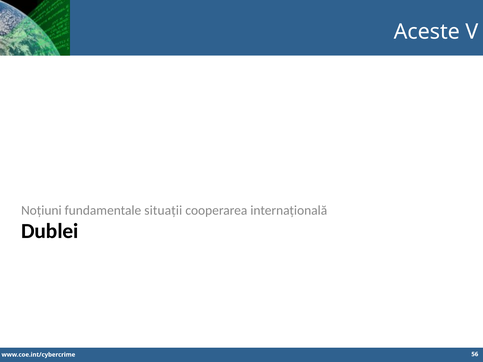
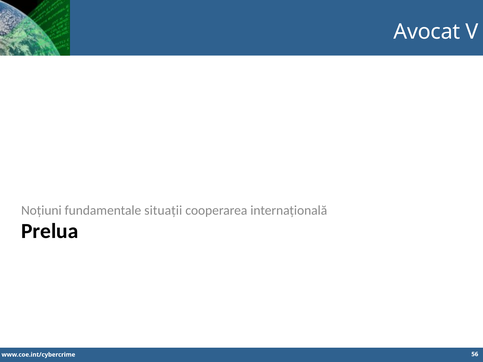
Aceste: Aceste -> Avocat
Dublei: Dublei -> Prelua
